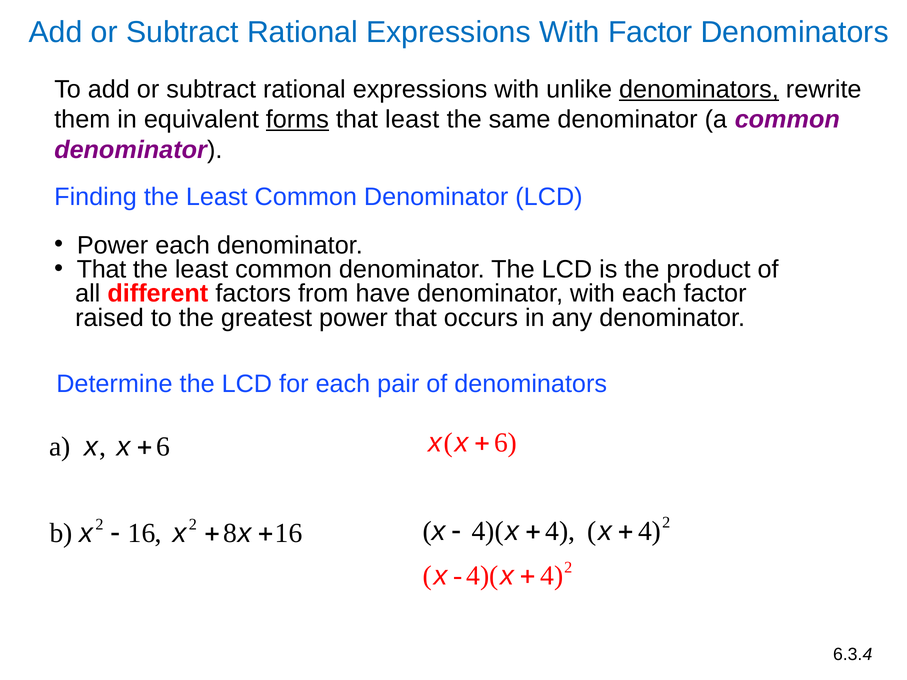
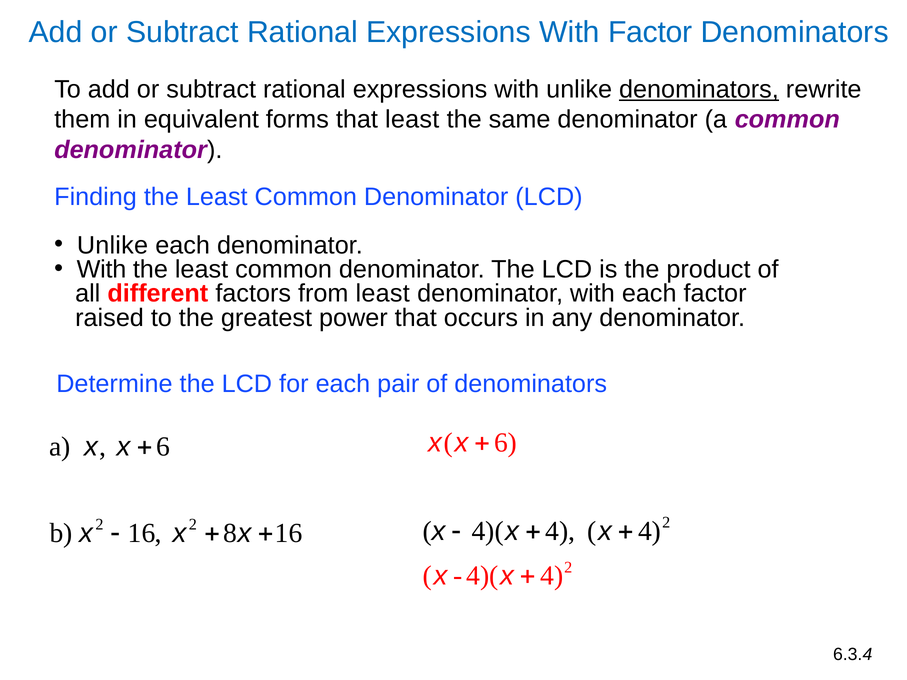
forms underline: present -> none
Power at (113, 245): Power -> Unlike
That at (101, 269): That -> With
from have: have -> least
